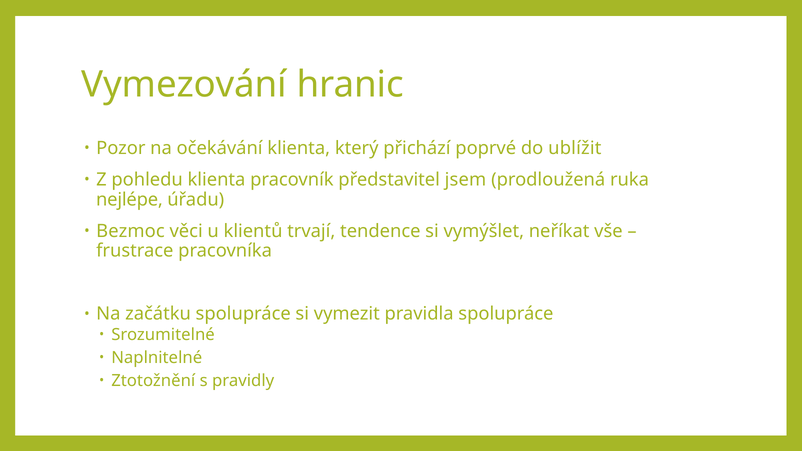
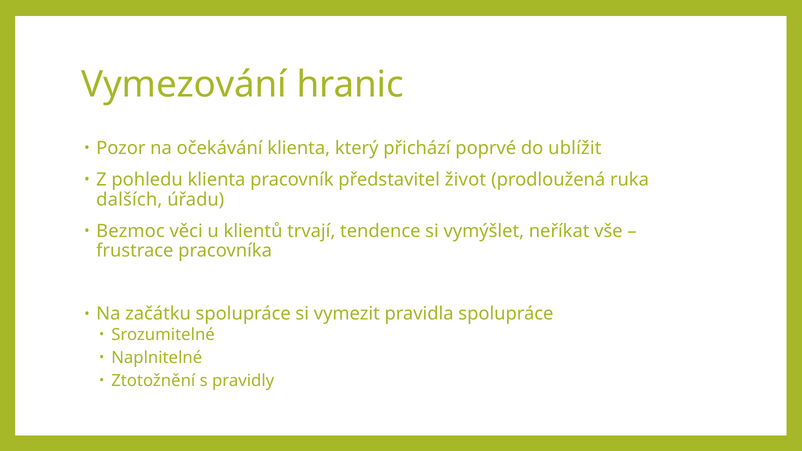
jsem: jsem -> život
nejlépe: nejlépe -> dalších
